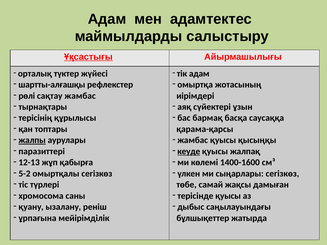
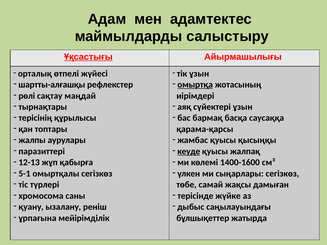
түктер: түктер -> өтпелі
тік адам: адам -> ұзын
омыртқа underline: none -> present
сақтау жамбас: жамбас -> маңдай
жалпы underline: present -> none
5-2: 5-2 -> 5-1
терісінде қуысы: қуысы -> жүйке
